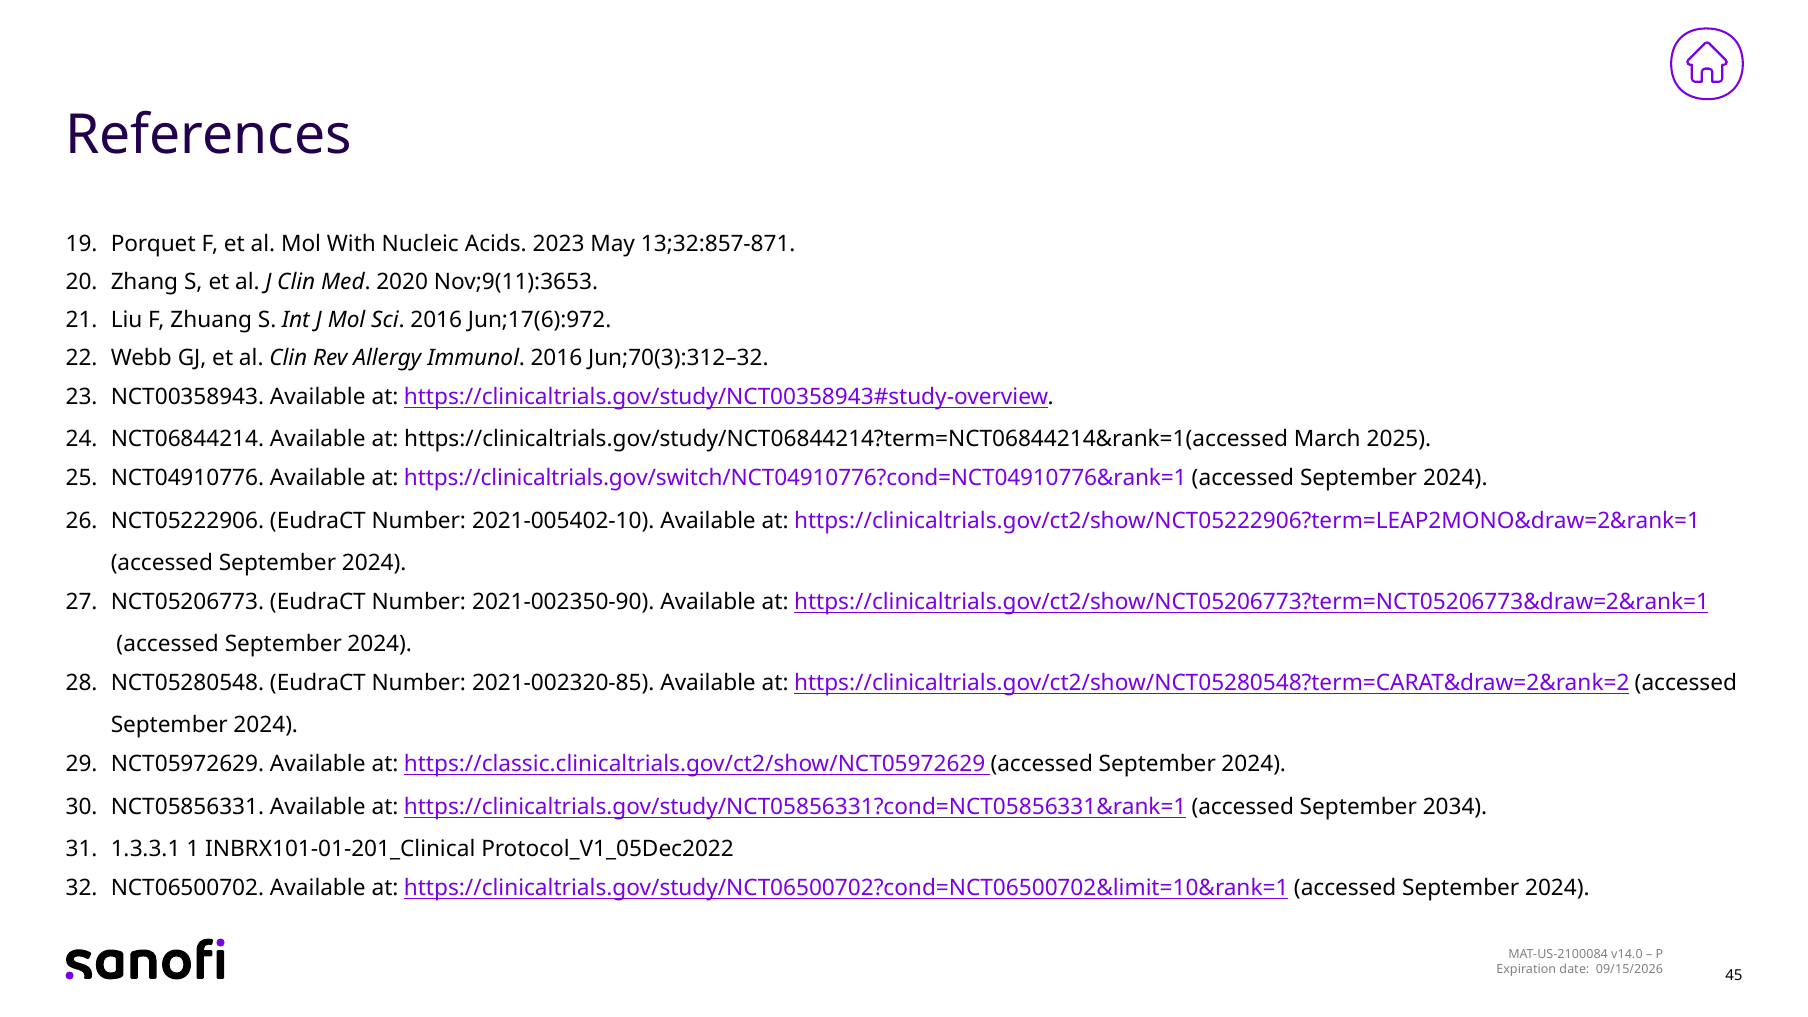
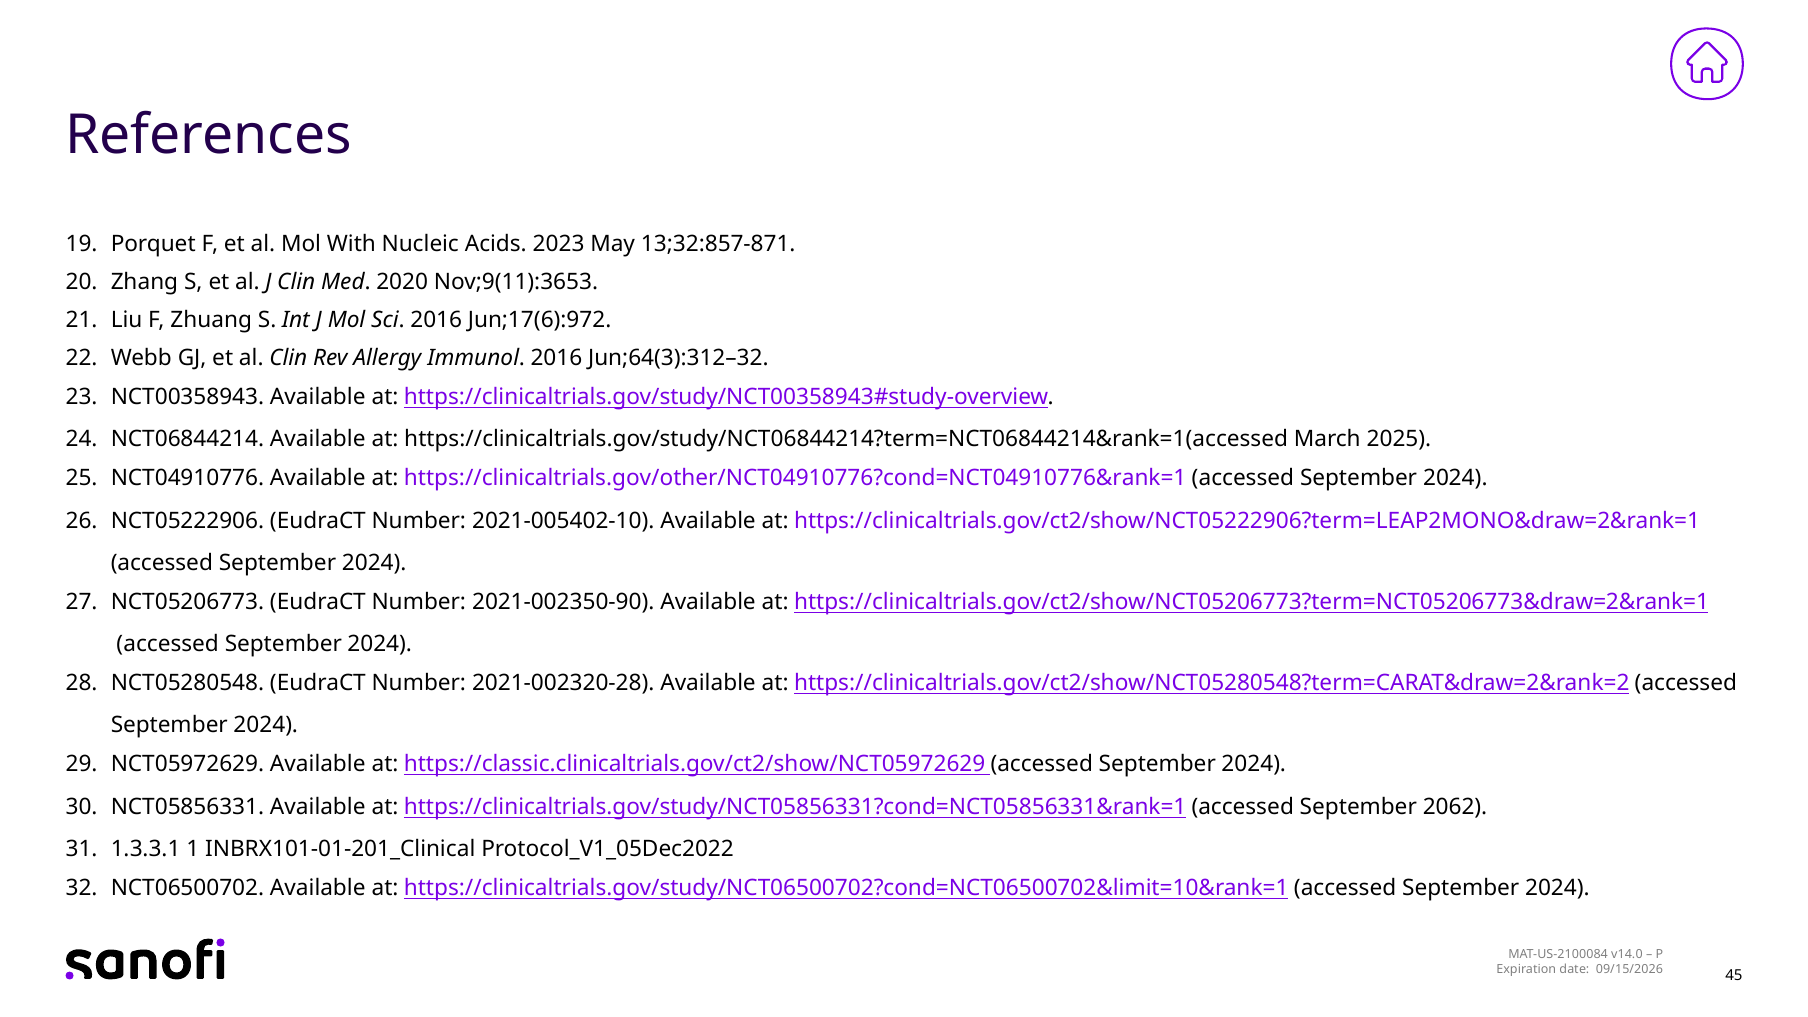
Jun;70(3):312–32: Jun;70(3):312–32 -> Jun;64(3):312–32
https://clinicaltrials.gov/switch/NCT04910776?cond=NCT04910776&rank=1: https://clinicaltrials.gov/switch/NCT04910776?cond=NCT04910776&rank=1 -> https://clinicaltrials.gov/other/NCT04910776?cond=NCT04910776&rank=1
2021-002320-85: 2021-002320-85 -> 2021-002320-28
2034: 2034 -> 2062
